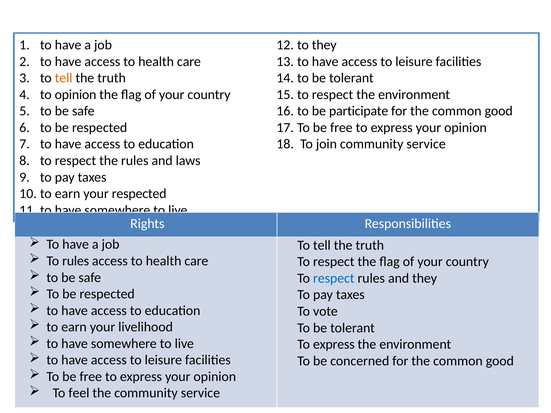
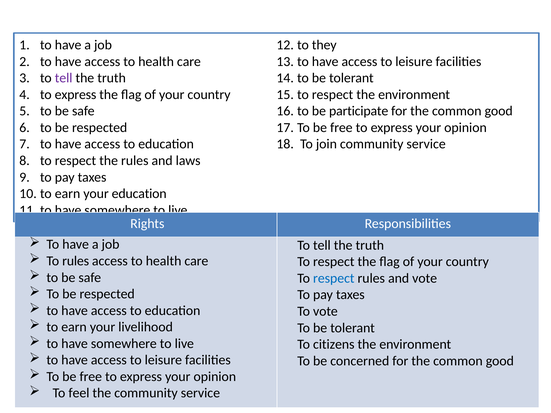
tell at (64, 78) colour: orange -> purple
opinion at (76, 95): opinion -> express
your respected: respected -> education
and they: they -> vote
express at (334, 345): express -> citizens
